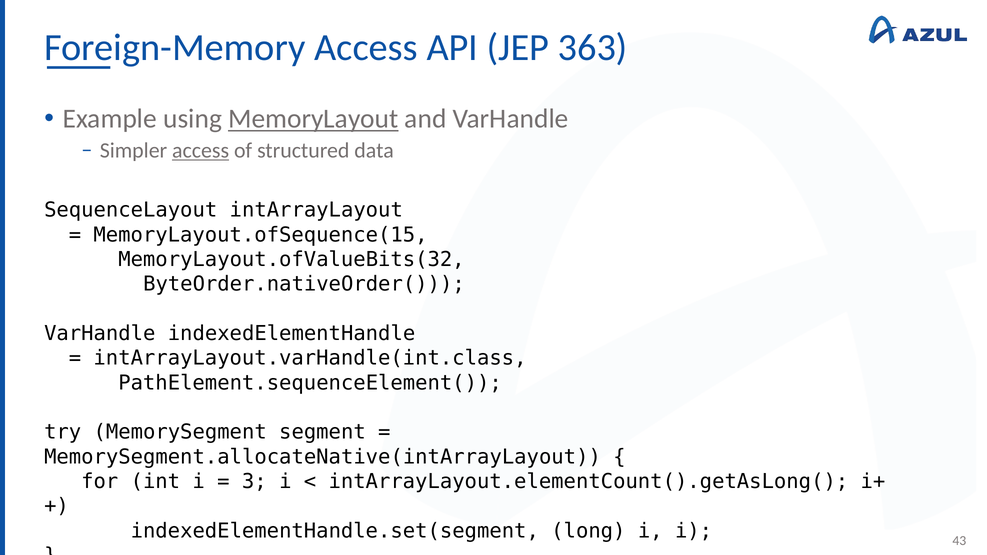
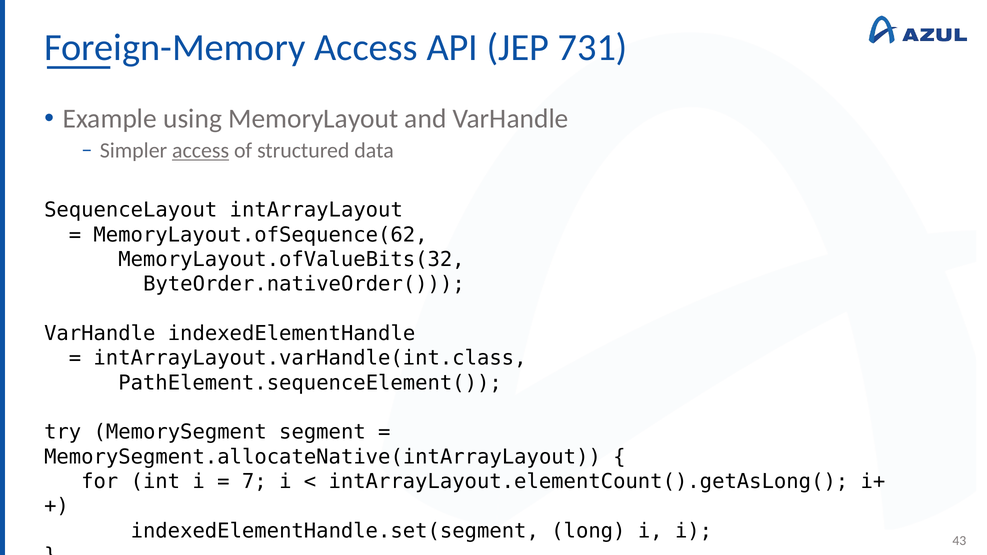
363: 363 -> 731
MemoryLayout underline: present -> none
MemoryLayout.ofSequence(15: MemoryLayout.ofSequence(15 -> MemoryLayout.ofSequence(62
3: 3 -> 7
